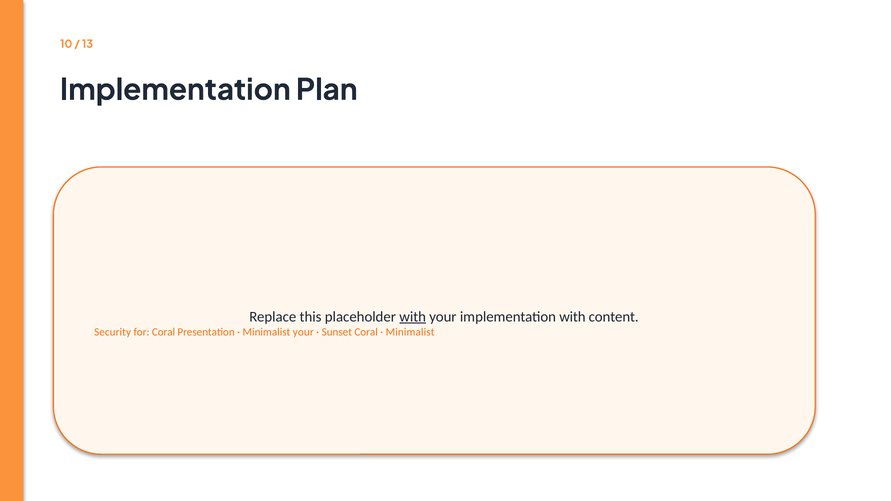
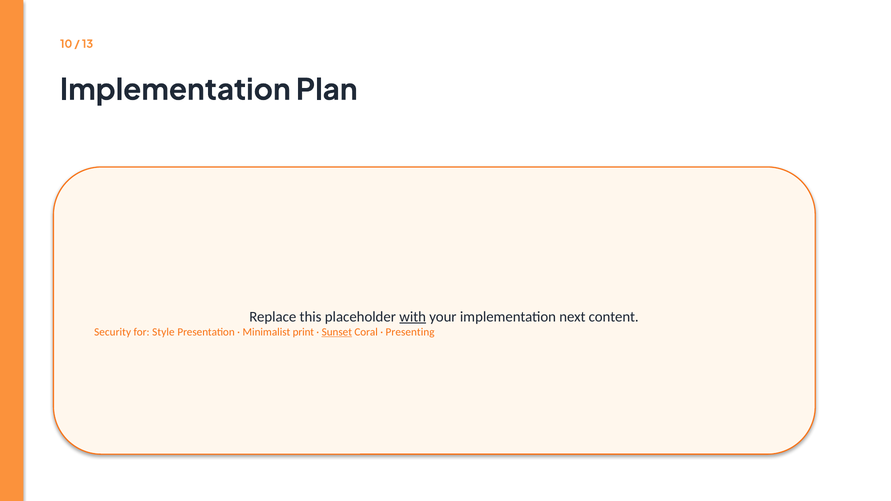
implementation with: with -> next
for Coral: Coral -> Style
Minimalist your: your -> print
Sunset underline: none -> present
Minimalist at (410, 332): Minimalist -> Presenting
